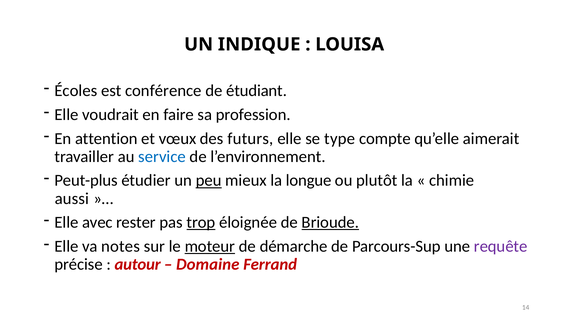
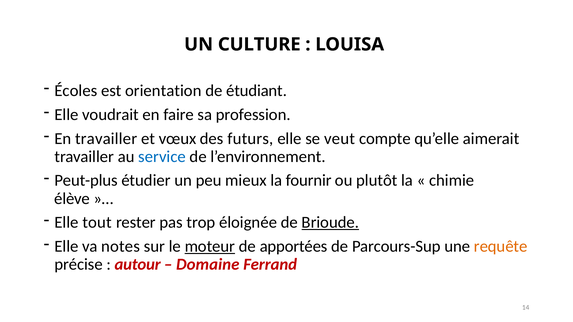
INDIQUE: INDIQUE -> CULTURE
conférence: conférence -> orientation
En attention: attention -> travailler
type: type -> veut
peu underline: present -> none
longue: longue -> fournir
aussi: aussi -> élève
avec: avec -> tout
trop underline: present -> none
démarche: démarche -> apportées
requête colour: purple -> orange
